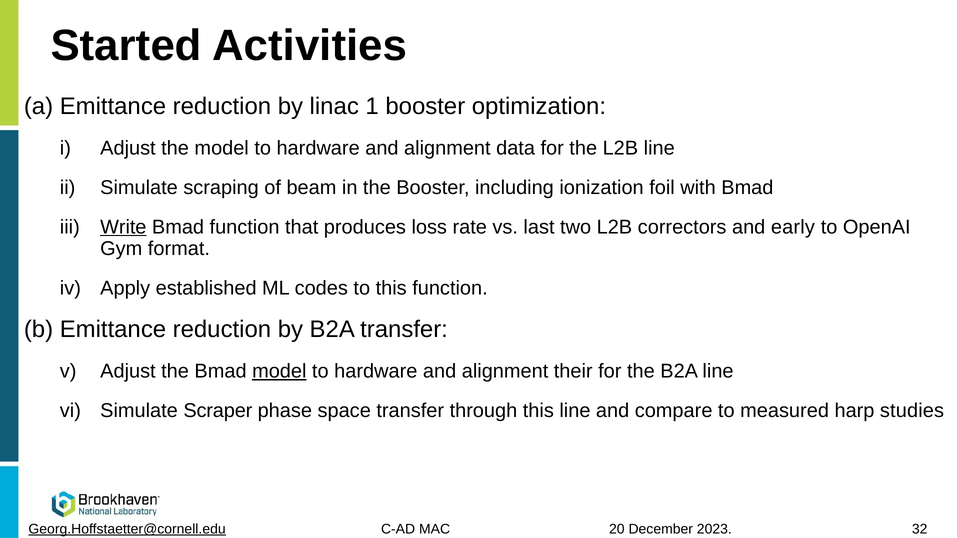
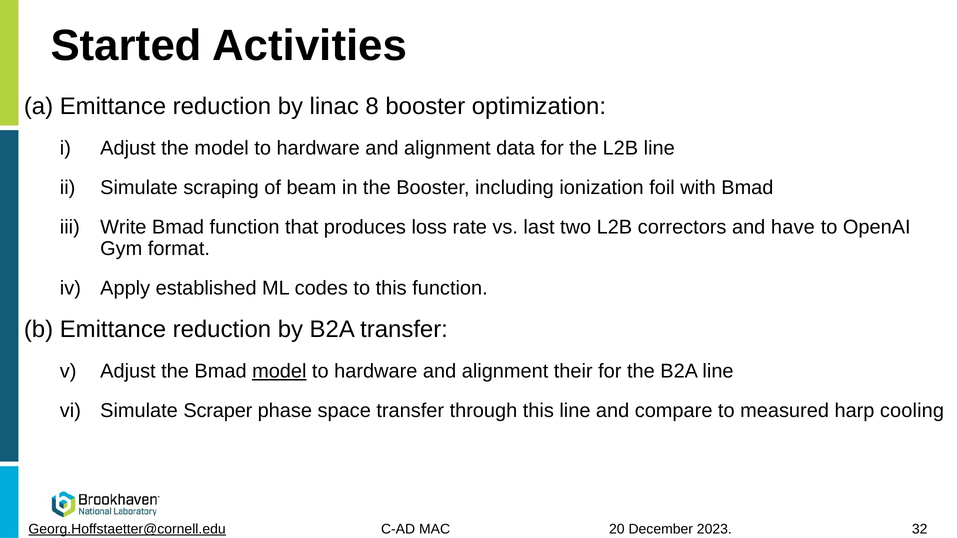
1: 1 -> 8
Write underline: present -> none
early: early -> have
studies: studies -> cooling
